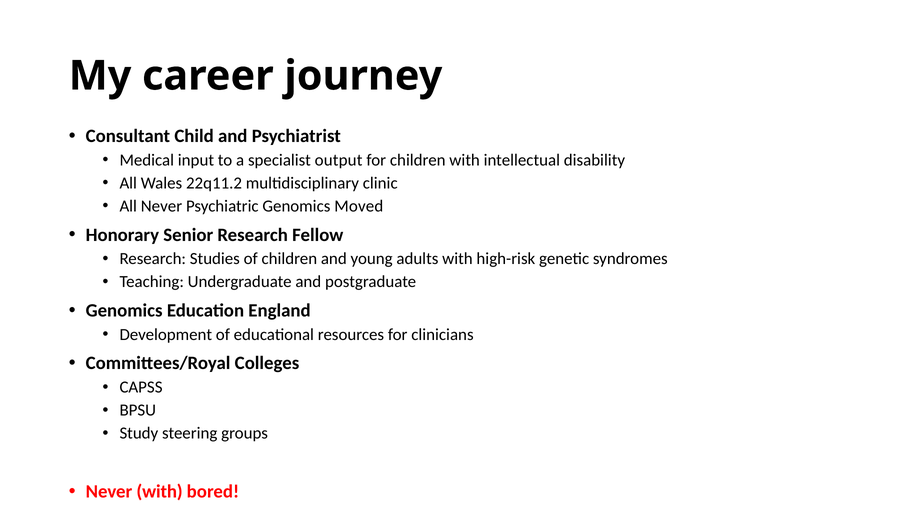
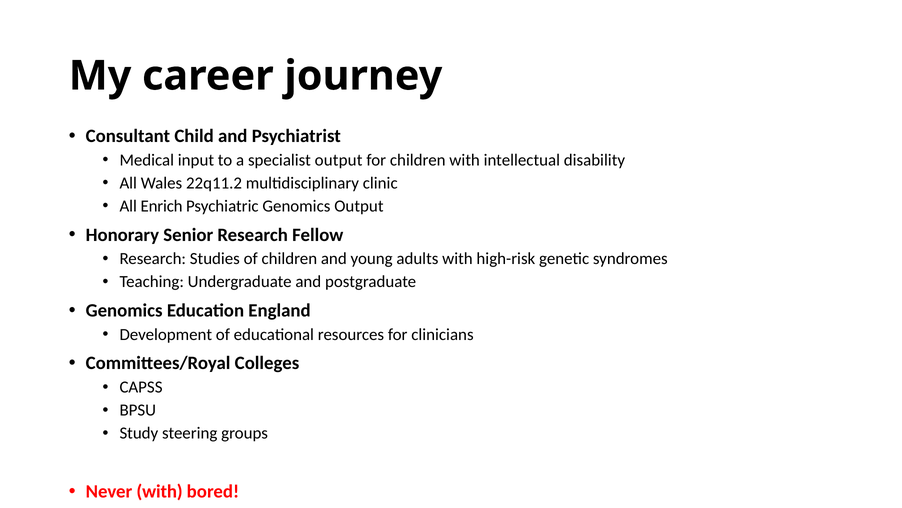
All Never: Never -> Enrich
Genomics Moved: Moved -> Output
